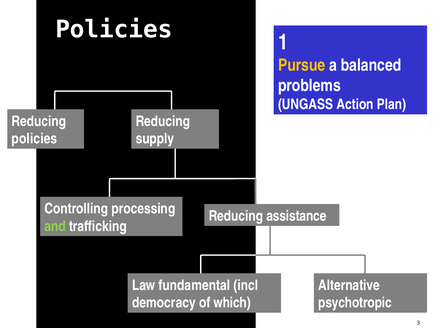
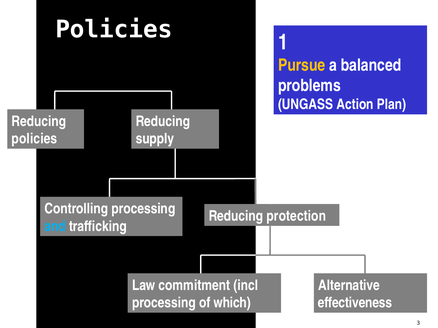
assistance: assistance -> protection
and colour: light green -> light blue
fundamental: fundamental -> commitment
democracy at (164, 303): democracy -> processing
psychotropic: psychotropic -> effectiveness
